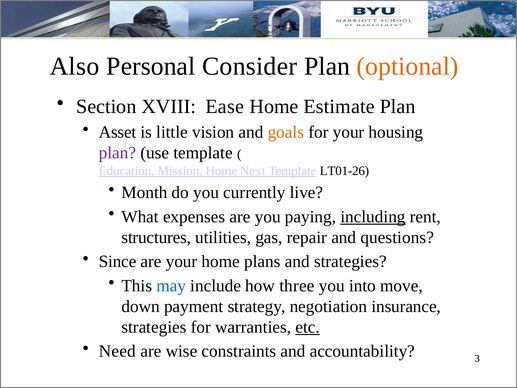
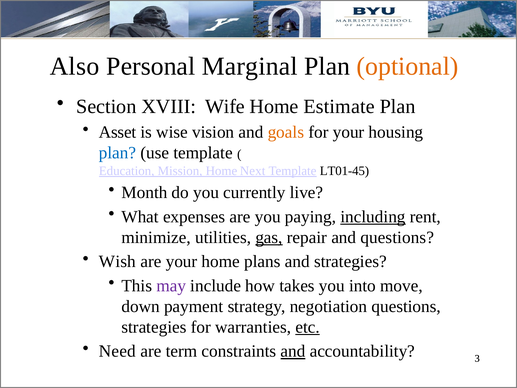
Consider: Consider -> Marginal
Ease: Ease -> Wife
little: little -> wise
plan at (118, 153) colour: purple -> blue
LT01-26: LT01-26 -> LT01-45
structures: structures -> minimize
gas underline: none -> present
Since: Since -> Wish
may colour: blue -> purple
three: three -> takes
negotiation insurance: insurance -> questions
wise: wise -> term
and at (293, 351) underline: none -> present
